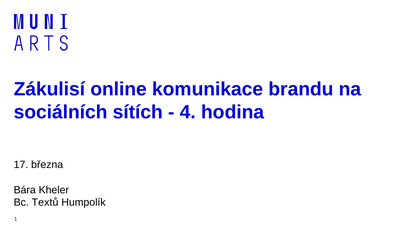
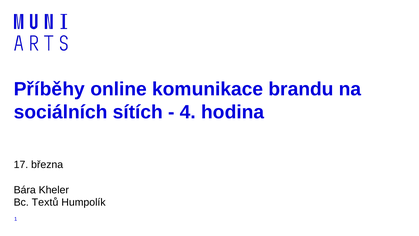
Zákulisí: Zákulisí -> Příběhy
